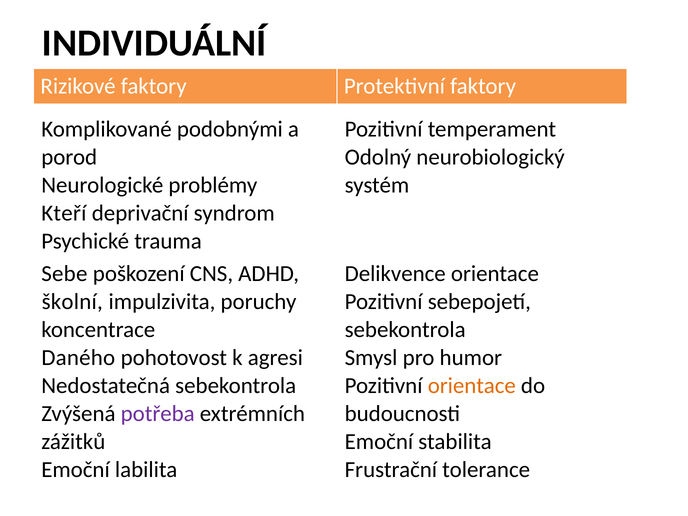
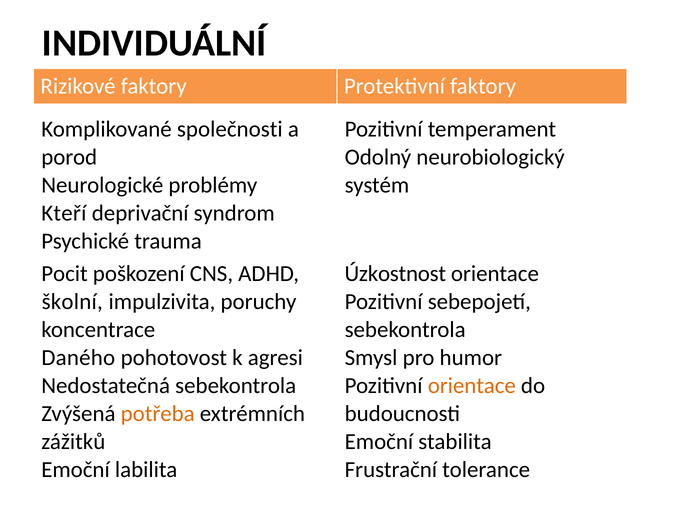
podobnými: podobnými -> společnosti
Sebe: Sebe -> Pocit
Delikvence: Delikvence -> Úzkostnost
potřeba colour: purple -> orange
